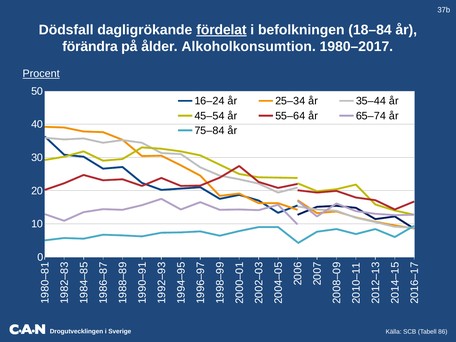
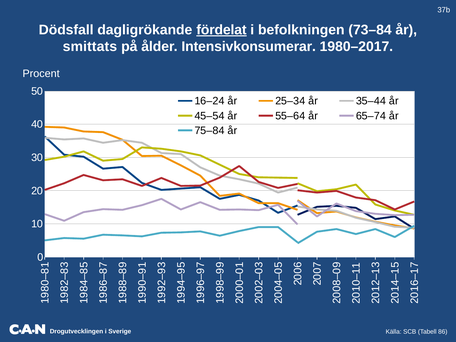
18–84: 18–84 -> 73–84
förändra: förändra -> smittats
Alkoholkonsumtion: Alkoholkonsumtion -> Intensivkonsumerar
Procent underline: present -> none
